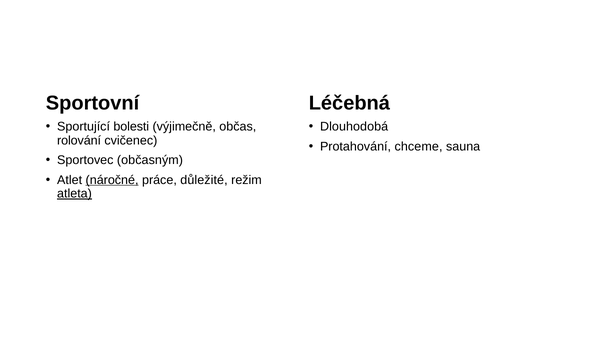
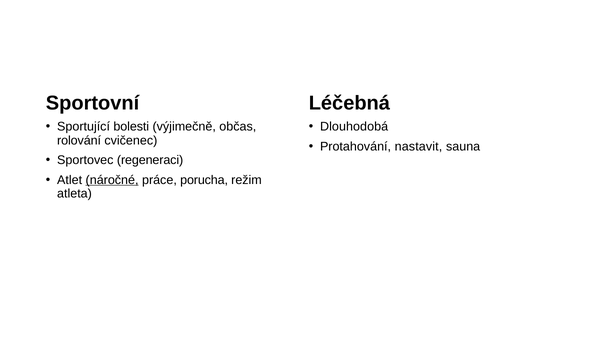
chceme: chceme -> nastavit
občasným: občasným -> regeneraci
důležité: důležité -> porucha
atleta underline: present -> none
